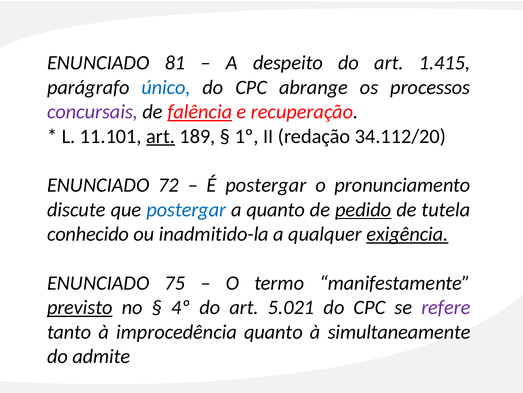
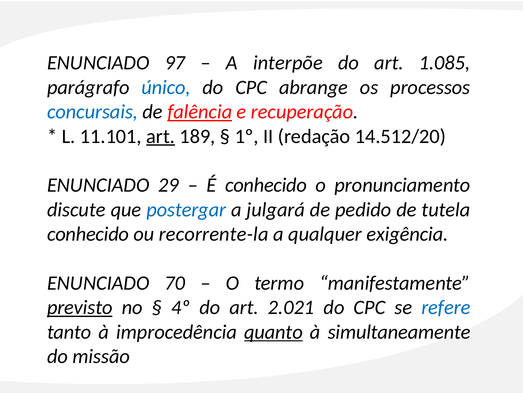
81: 81 -> 97
despeito: despeito -> interpõe
1.415: 1.415 -> 1.085
concursais colour: purple -> blue
34.112/20: 34.112/20 -> 14.512/20
72: 72 -> 29
É postergar: postergar -> conhecido
a quanto: quanto -> julgará
pedido underline: present -> none
inadmitido-la: inadmitido-la -> recorrente-la
exigência underline: present -> none
75: 75 -> 70
5.021: 5.021 -> 2.021
refere colour: purple -> blue
quanto at (273, 331) underline: none -> present
admite: admite -> missão
